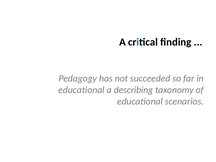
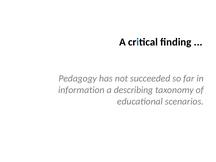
educational at (81, 90): educational -> information
